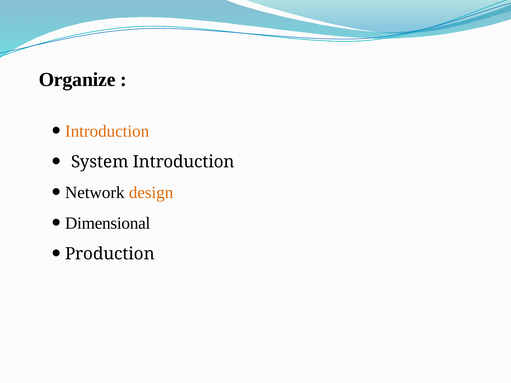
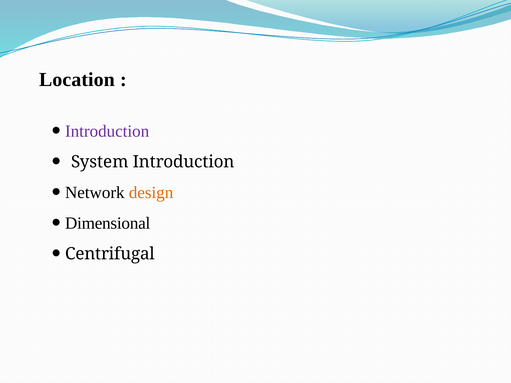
Organize: Organize -> Location
Introduction at (107, 131) colour: orange -> purple
Production: Production -> Centrifugal
